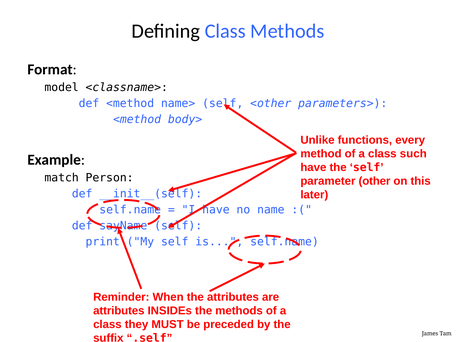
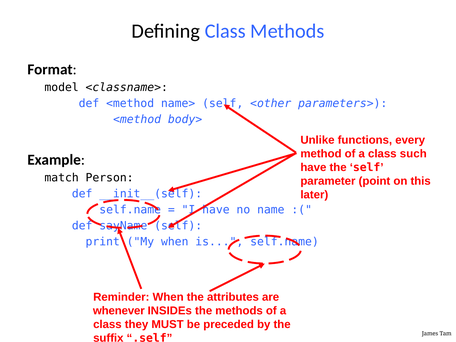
other: other -> point
self at (175, 242): self -> when
attributes at (119, 311): attributes -> whenever
